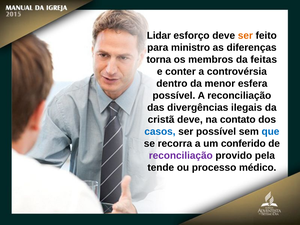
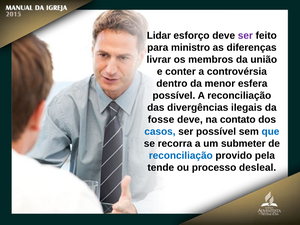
ser at (245, 36) colour: orange -> purple
torna: torna -> livrar
feitas: feitas -> união
cristã: cristã -> fosse
conferido: conferido -> submeter
reconciliação at (181, 156) colour: purple -> blue
médico: médico -> desleal
